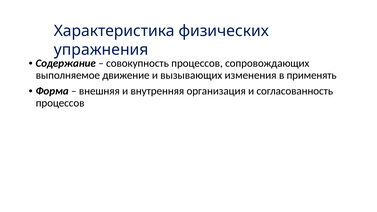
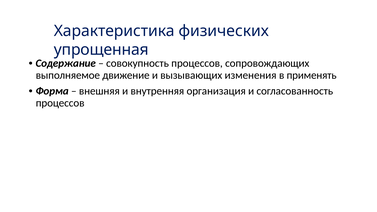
упражнения: упражнения -> упрощенная
